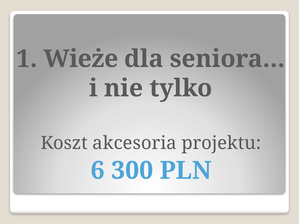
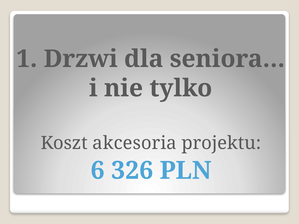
Wieże: Wieże -> Drzwi
300: 300 -> 326
